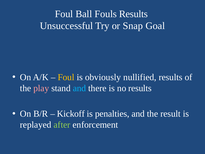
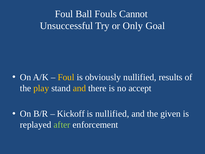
Fouls Results: Results -> Cannot
Snap: Snap -> Only
play colour: pink -> yellow
and at (79, 88) colour: light blue -> yellow
no results: results -> accept
is penalties: penalties -> nullified
result: result -> given
